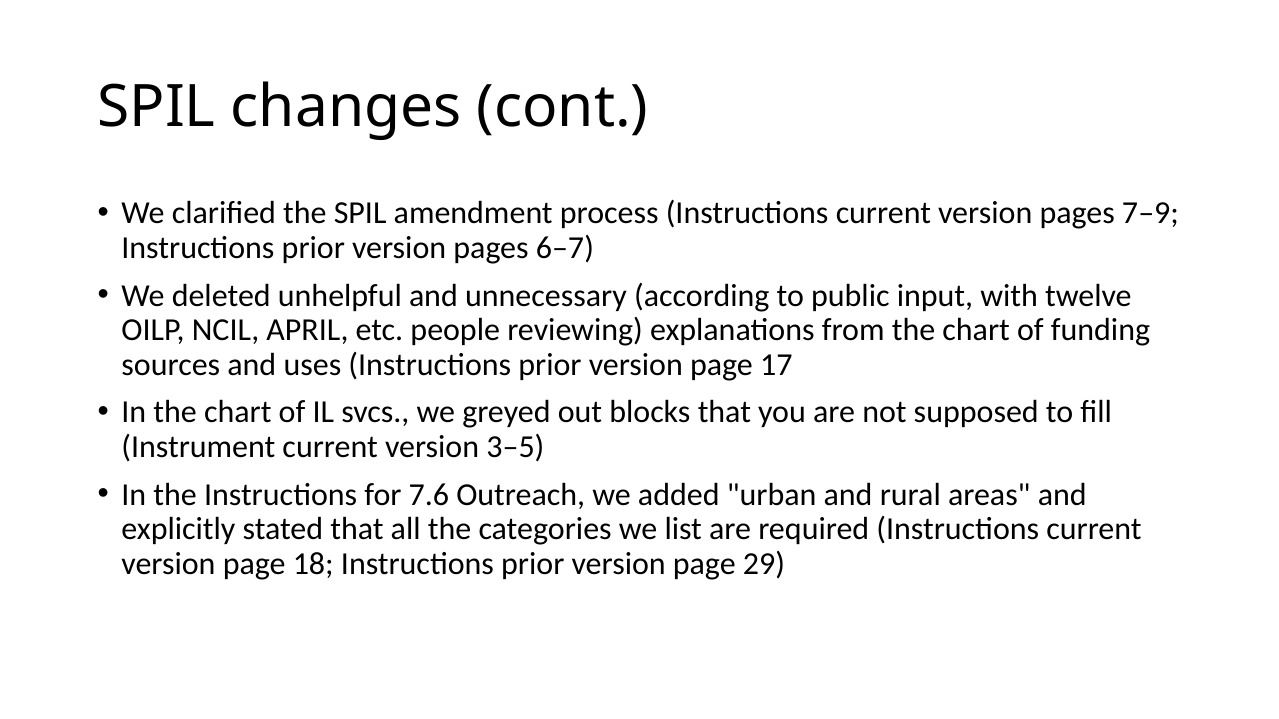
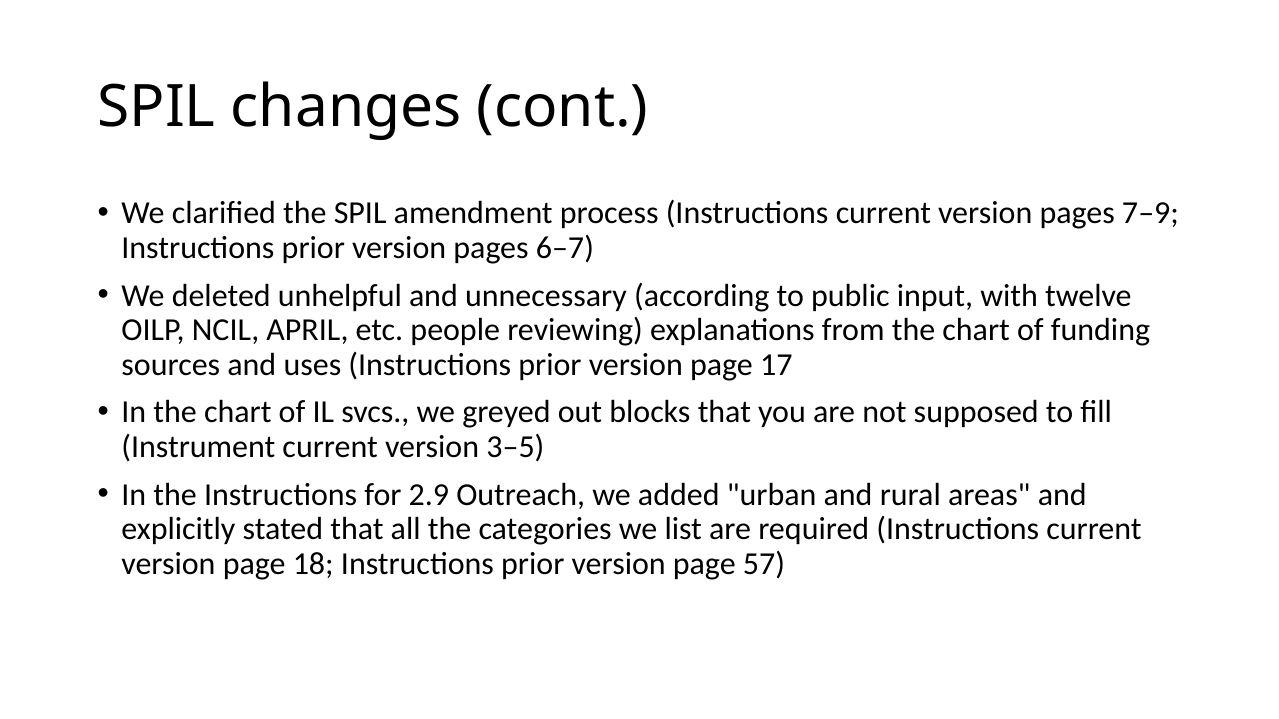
7.6: 7.6 -> 2.9
29: 29 -> 57
